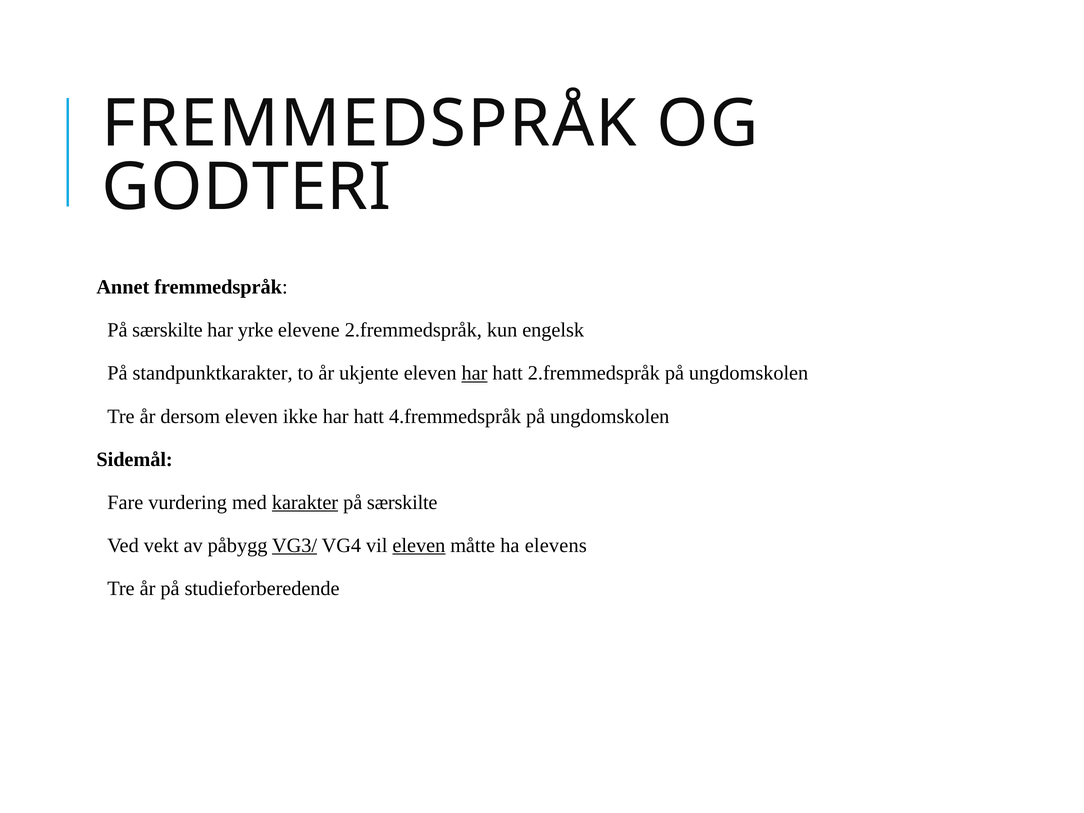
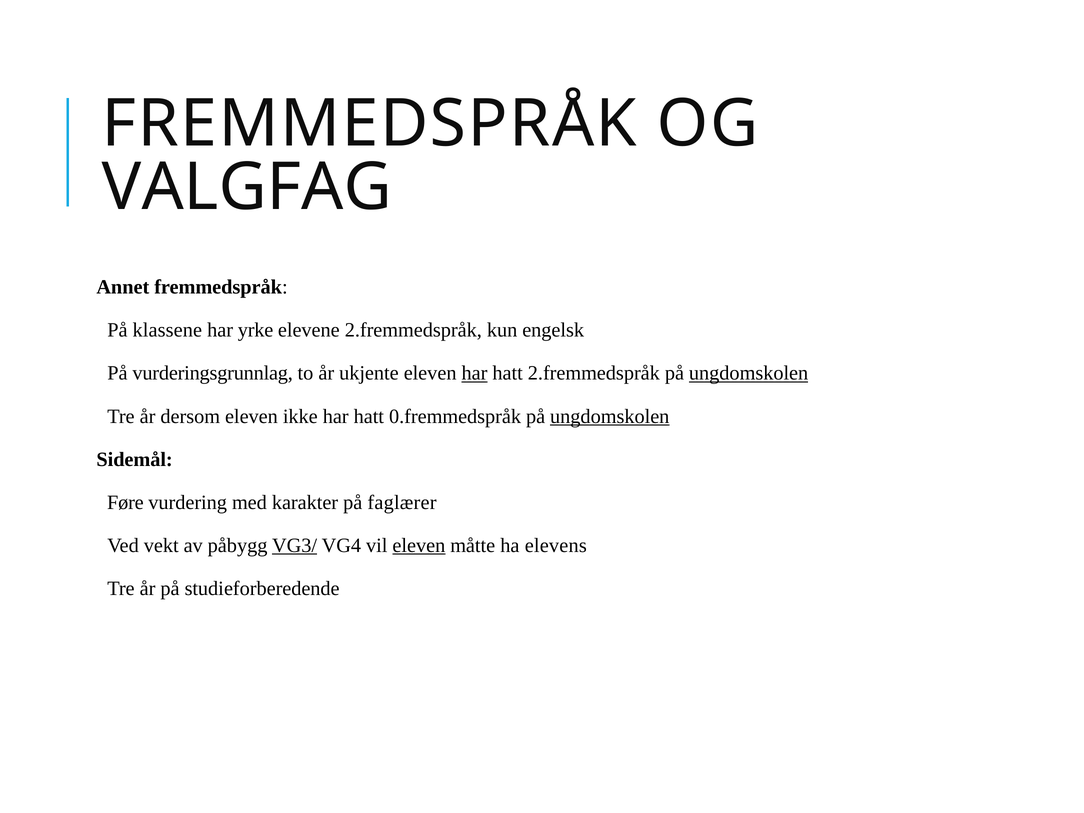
GODTERI: GODTERI -> VALGFAG
særskilte at (167, 330): særskilte -> klassene
standpunktkarakter: standpunktkarakter -> vurderingsgrunnlag
ungdomskolen at (749, 373) underline: none -> present
4.fremmedspråk: 4.fremmedspråk -> 0.fremmedspråk
ungdomskolen at (610, 416) underline: none -> present
Fare: Fare -> Føre
karakter underline: present -> none
særskilte at (402, 502): særskilte -> faglærer
